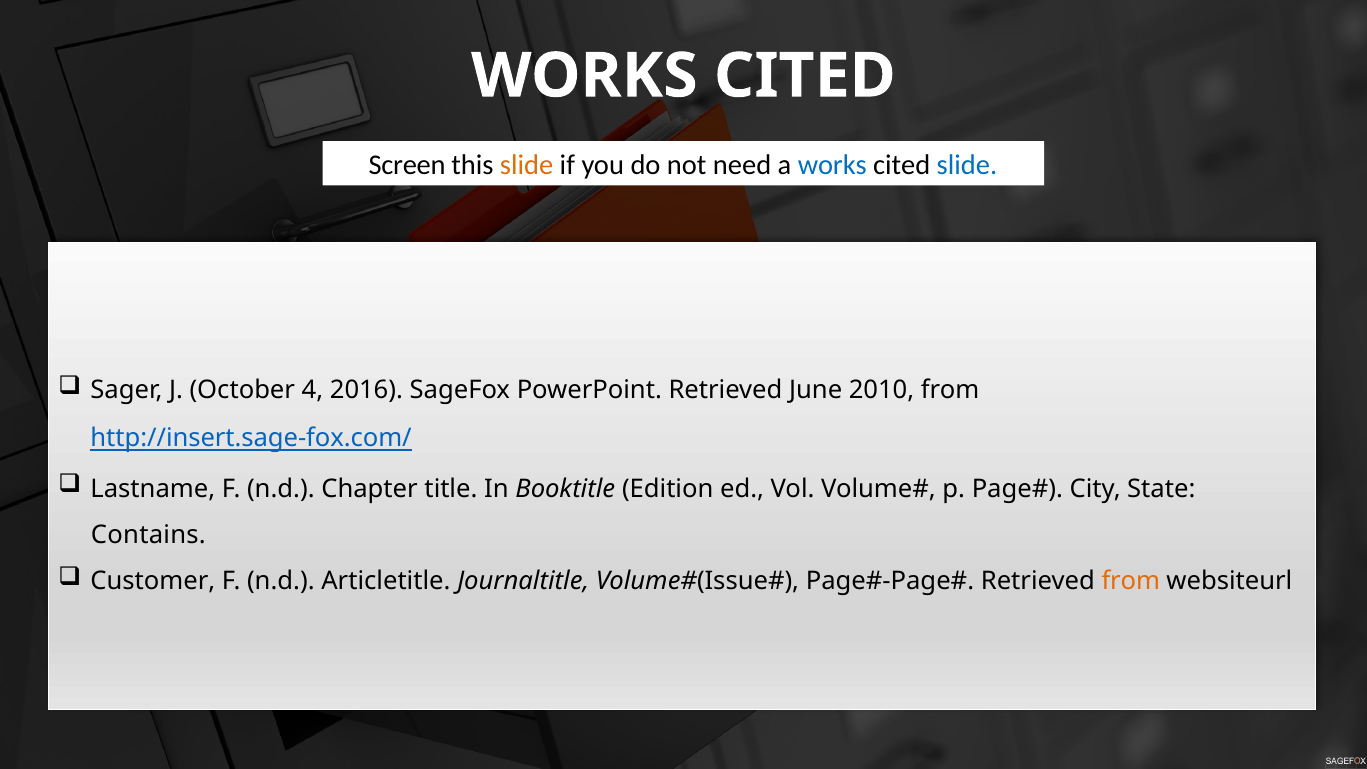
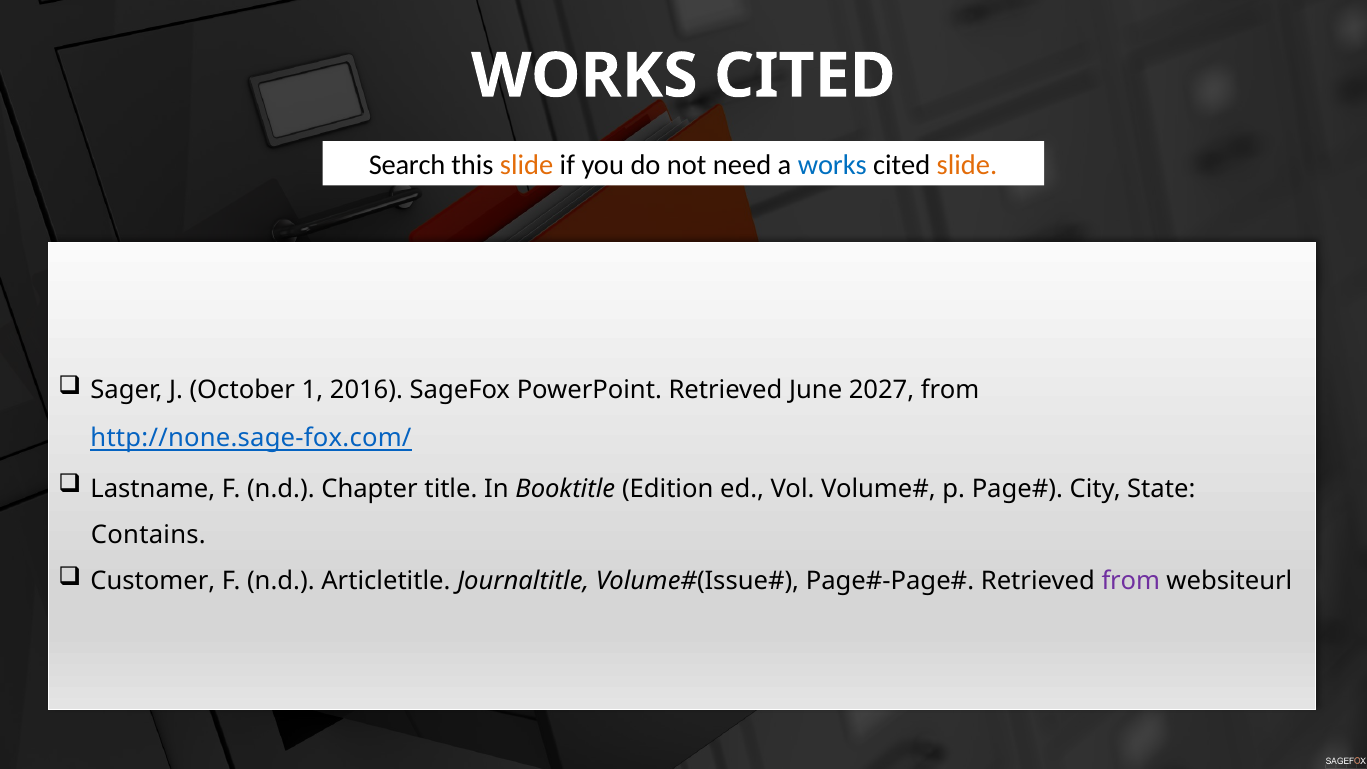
Screen: Screen -> Search
slide at (967, 165) colour: blue -> orange
4: 4 -> 1
2010: 2010 -> 2027
http://insert.sage-fox.com/: http://insert.sage-fox.com/ -> http://none.sage-fox.com/
from at (1131, 581) colour: orange -> purple
